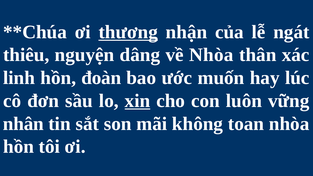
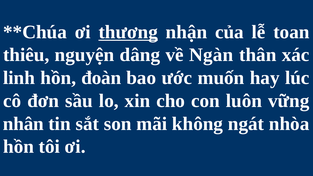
ngát: ngát -> toan
về Nhòa: Nhòa -> Ngàn
xin underline: present -> none
toan: toan -> ngát
